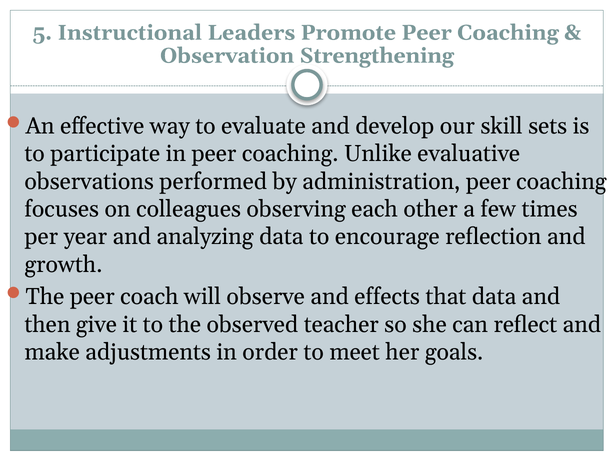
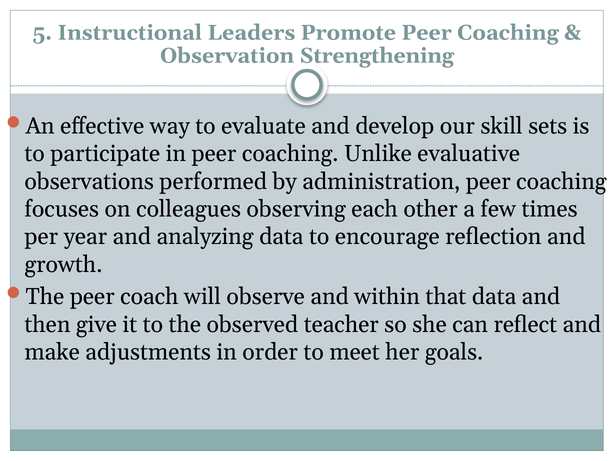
effects: effects -> within
